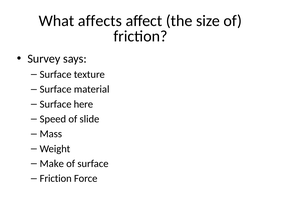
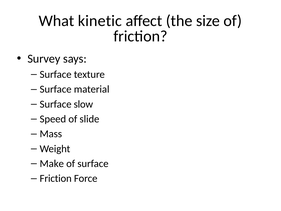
affects: affects -> kinetic
here: here -> slow
